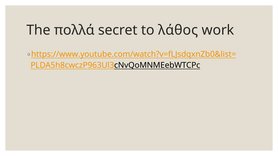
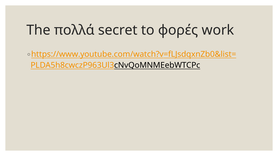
λάθος: λάθος -> φορές
